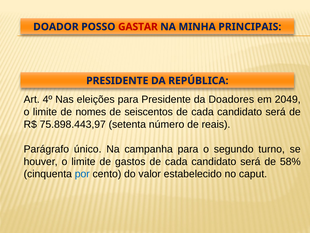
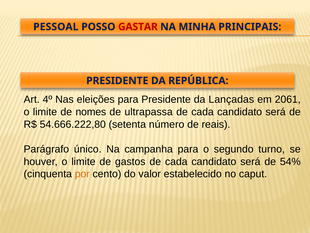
DOADOR: DOADOR -> PESSOAL
Doadores: Doadores -> Lançadas
2049: 2049 -> 2061
seiscentos: seiscentos -> ultrapassa
75.898.443,97: 75.898.443,97 -> 54.666.222,80
58%: 58% -> 54%
por colour: blue -> orange
